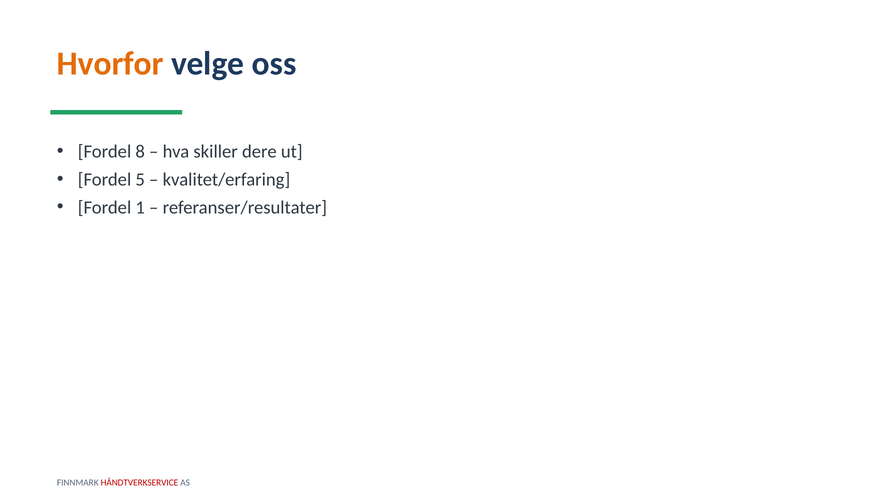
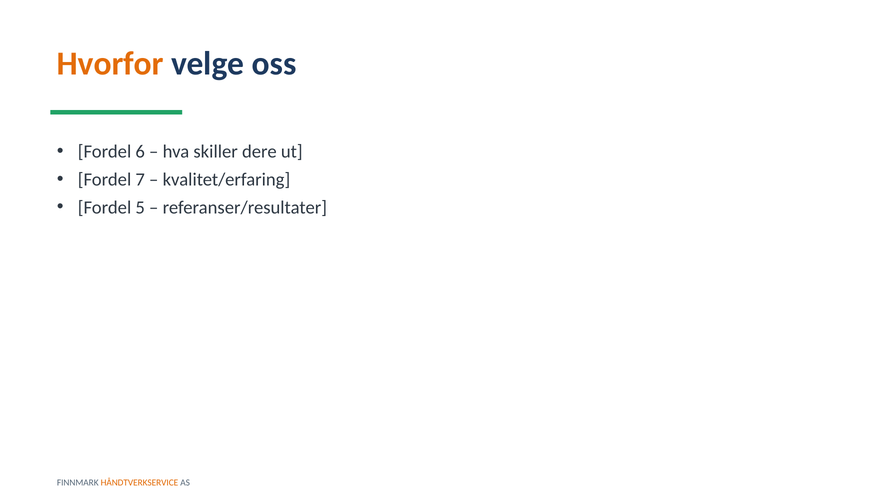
8: 8 -> 6
5: 5 -> 7
1: 1 -> 5
HÅNDTVERKSERVICE colour: red -> orange
